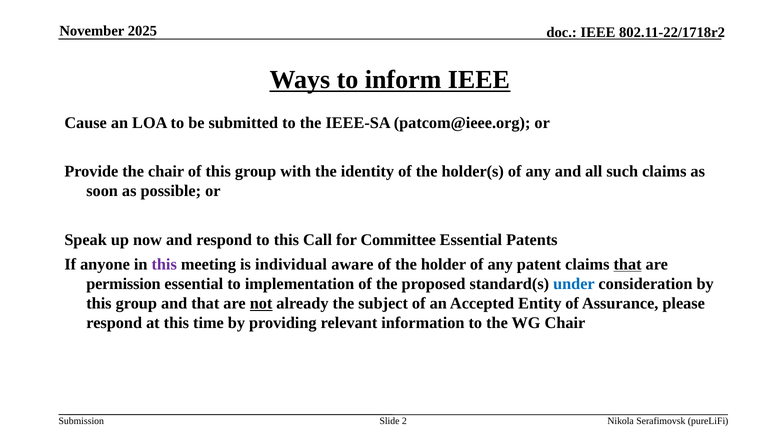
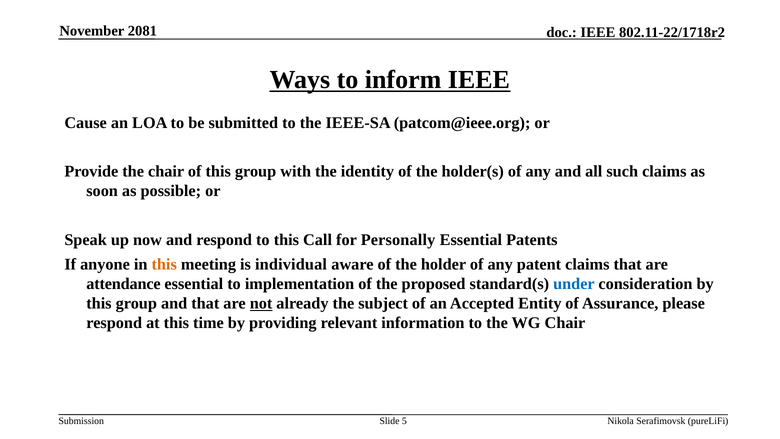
2025: 2025 -> 2081
Committee: Committee -> Personally
this at (164, 264) colour: purple -> orange
that at (628, 264) underline: present -> none
permission: permission -> attendance
2: 2 -> 5
